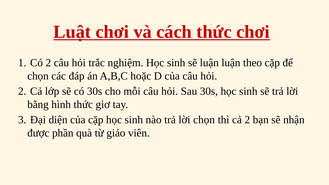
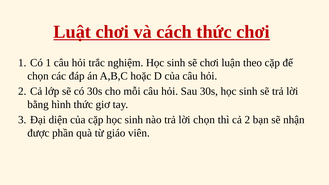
Có 2: 2 -> 1
sẽ luận: luận -> chơi
